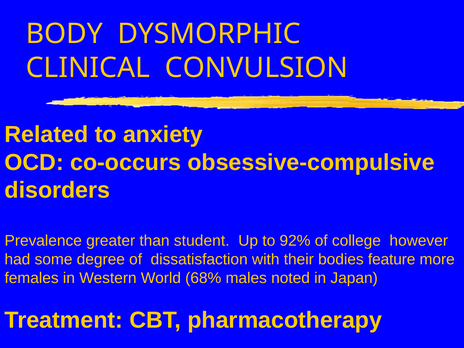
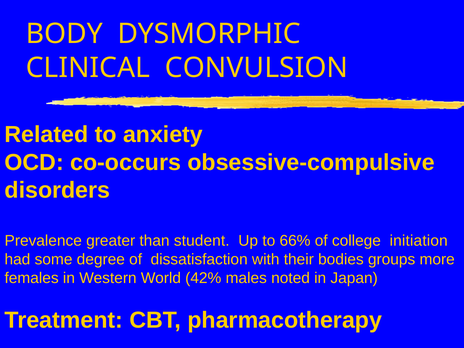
92%: 92% -> 66%
however: however -> initiation
feature: feature -> groups
68%: 68% -> 42%
